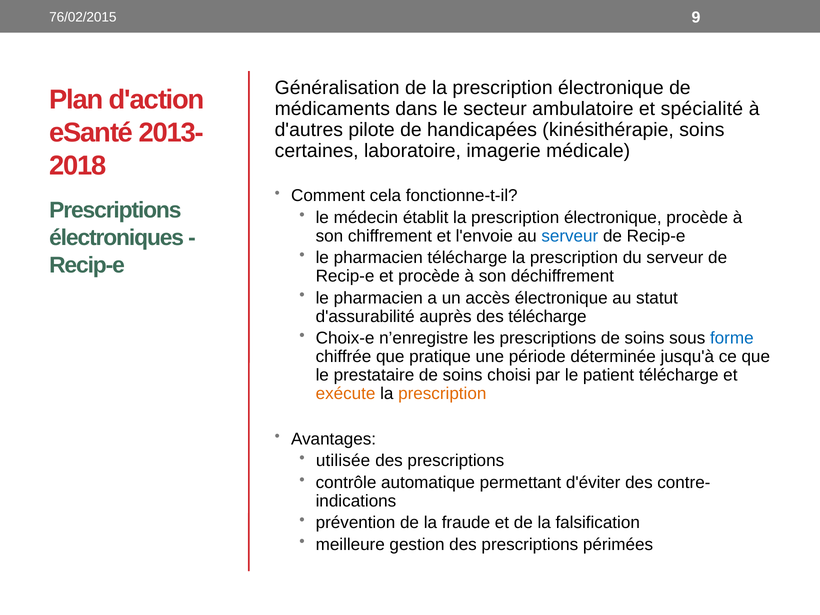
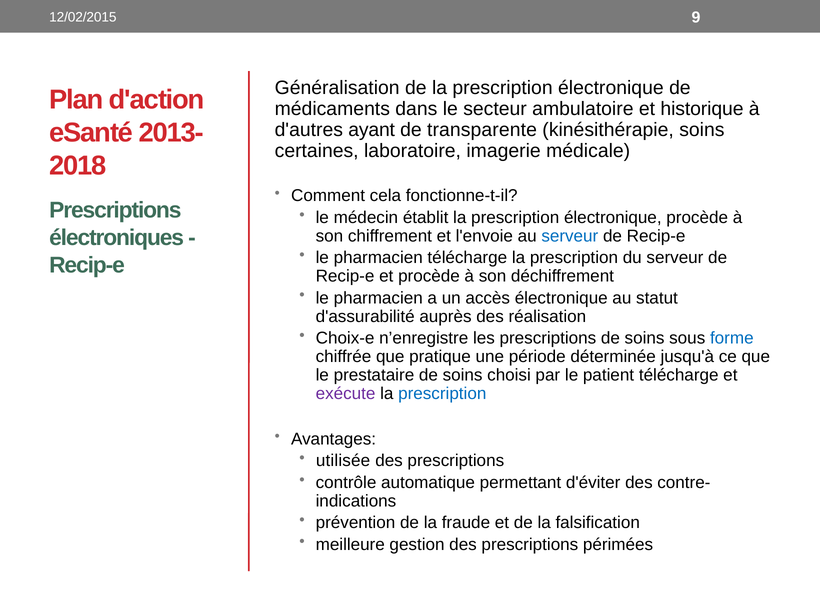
76/02/2015: 76/02/2015 -> 12/02/2015
spécialité: spécialité -> historique
pilote: pilote -> ayant
handicapées: handicapées -> transparente
des télécharge: télécharge -> réalisation
exécute colour: orange -> purple
prescription at (442, 394) colour: orange -> blue
